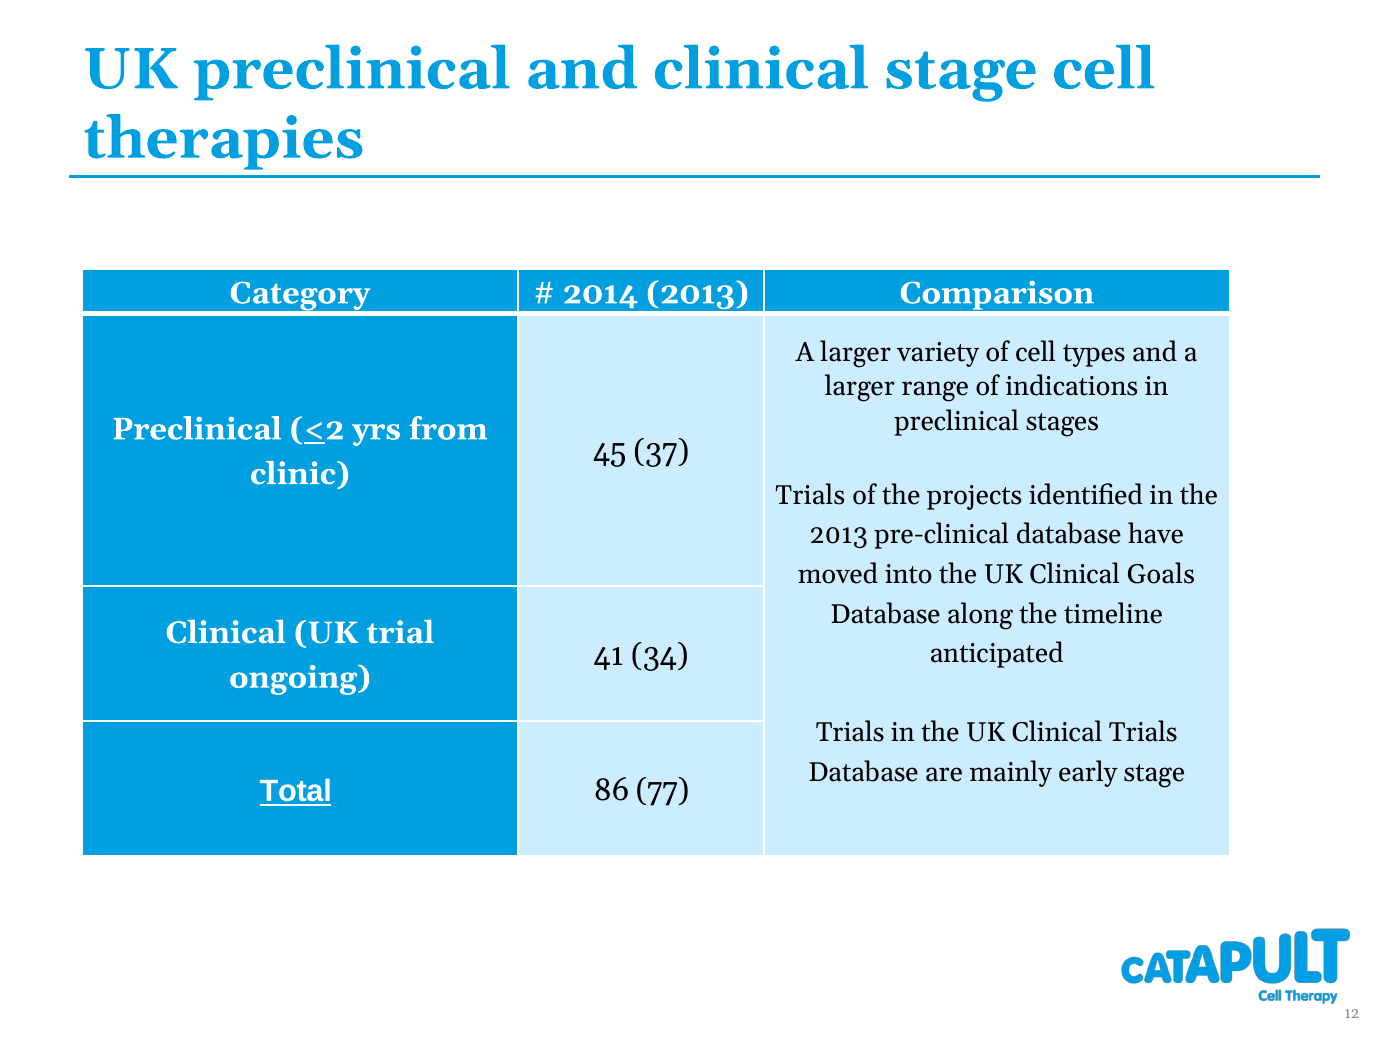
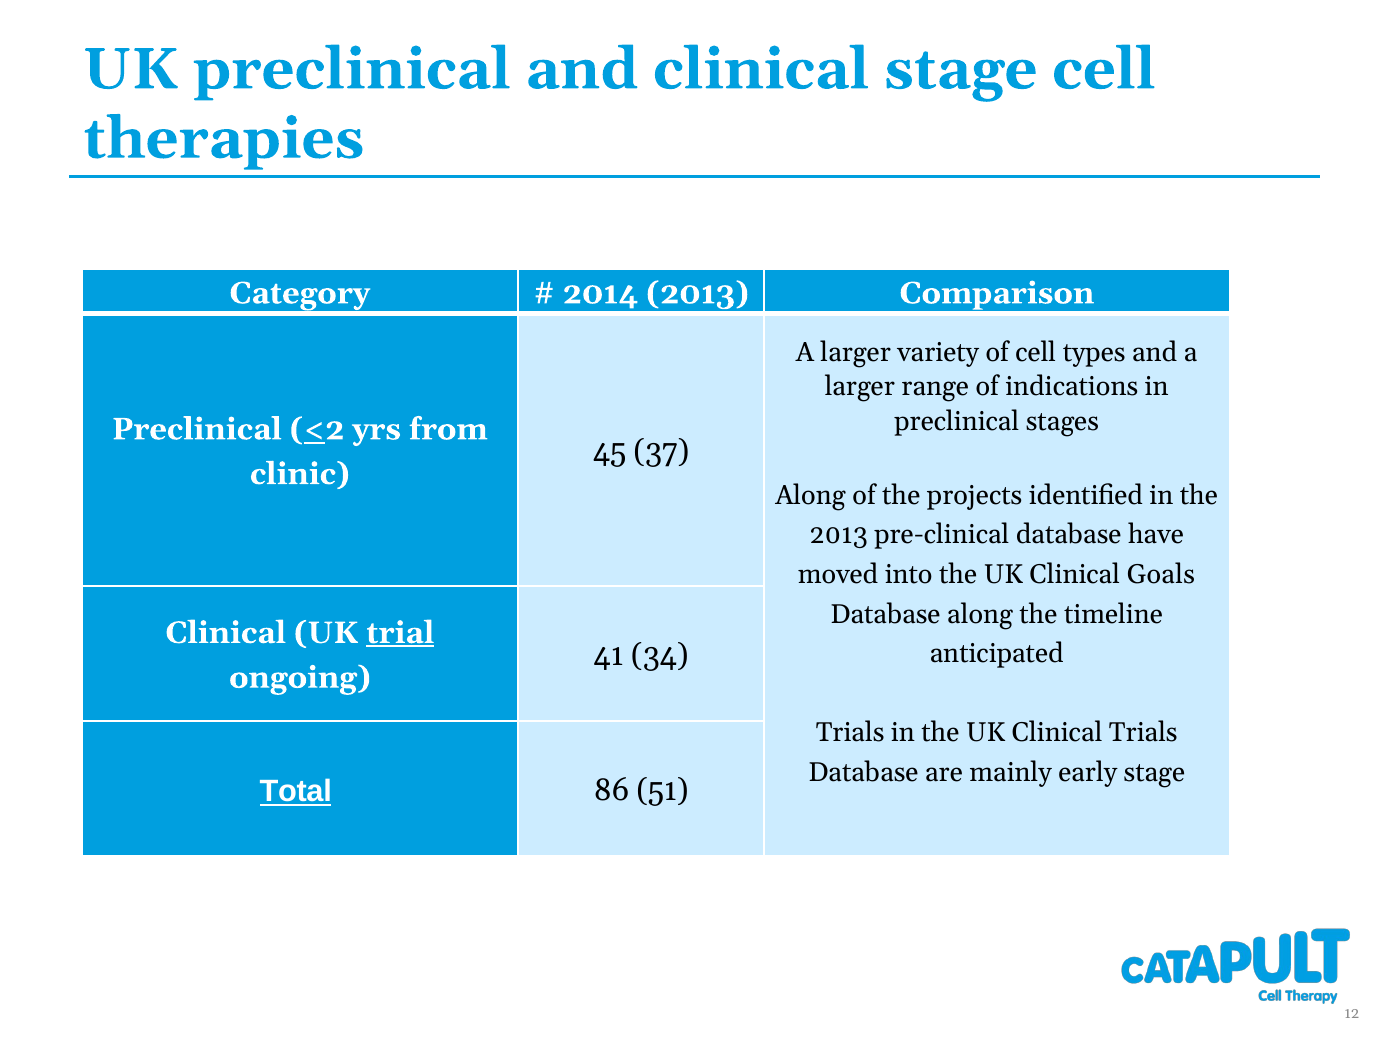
Trials at (810, 495): Trials -> Along
trial underline: none -> present
77: 77 -> 51
